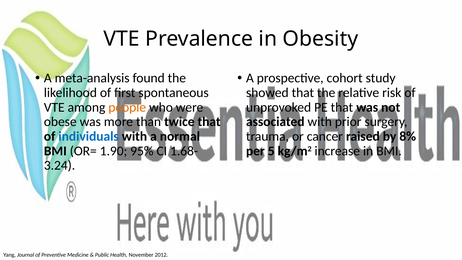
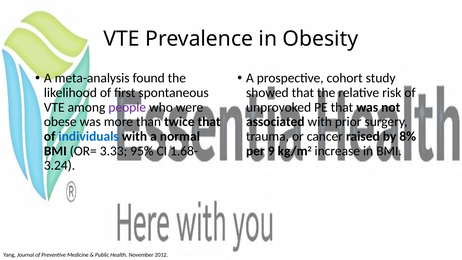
people colour: orange -> purple
1.90: 1.90 -> 3.33
5: 5 -> 9
